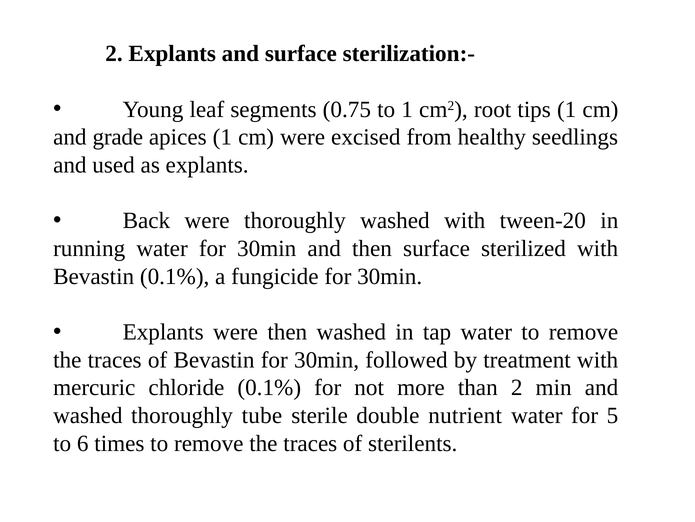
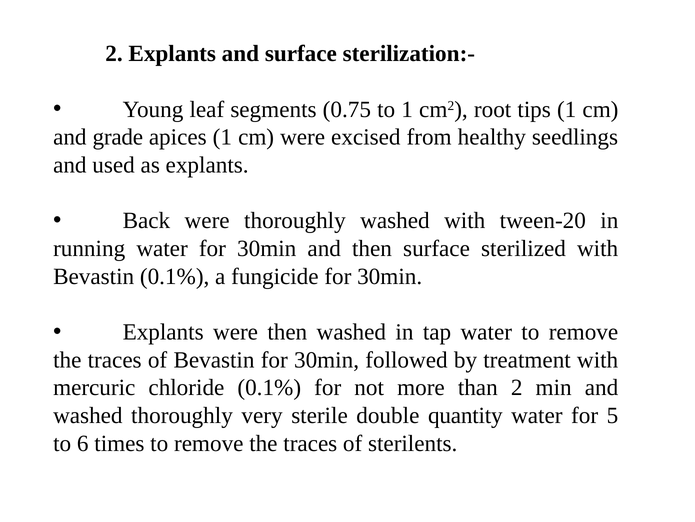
tube: tube -> very
nutrient: nutrient -> quantity
